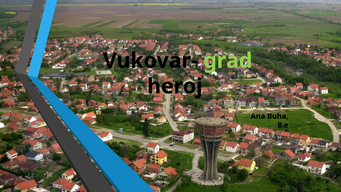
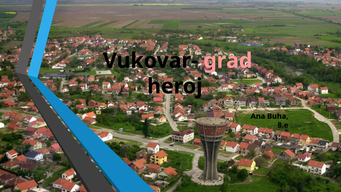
grad colour: light green -> pink
